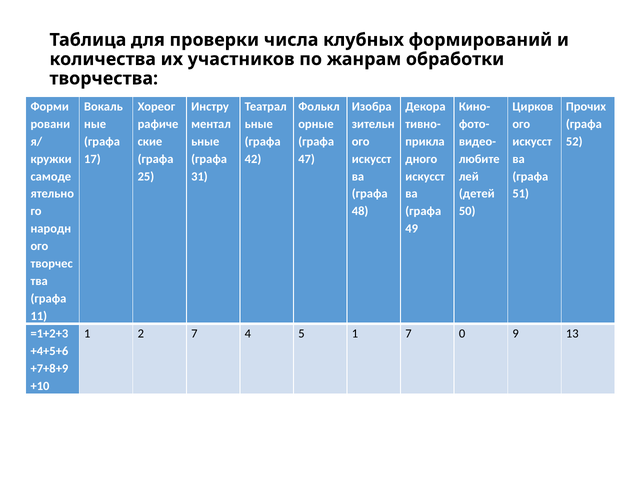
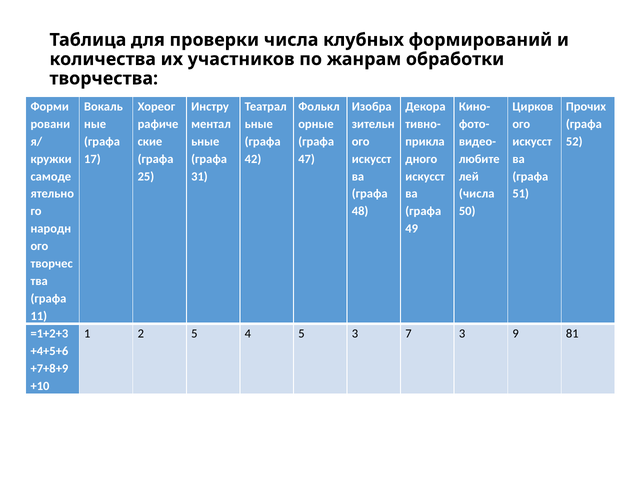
детей at (477, 194): детей -> числа
2 7: 7 -> 5
5 1: 1 -> 3
7 0: 0 -> 3
13: 13 -> 81
